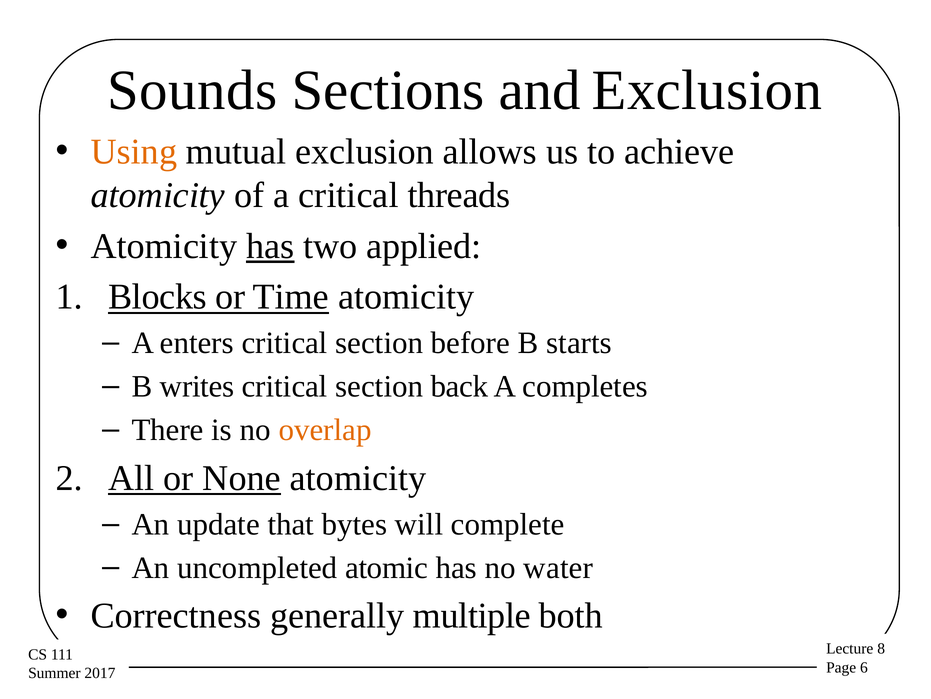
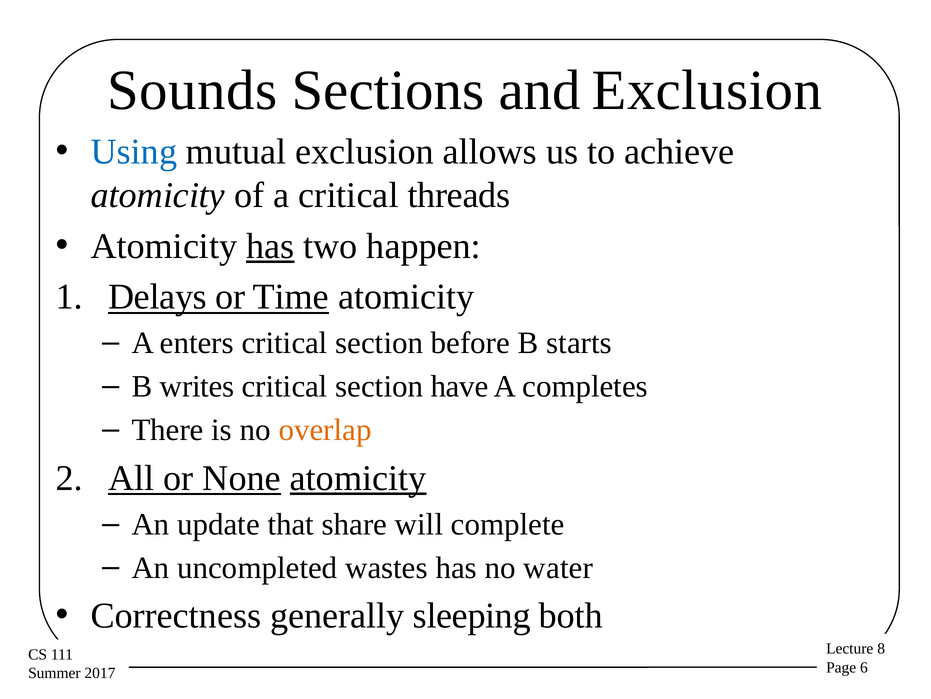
Using colour: orange -> blue
applied: applied -> happen
Blocks: Blocks -> Delays
back: back -> have
atomicity at (358, 478) underline: none -> present
bytes: bytes -> share
atomic: atomic -> wastes
multiple: multiple -> sleeping
